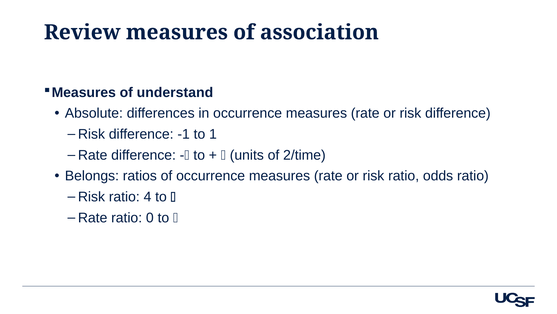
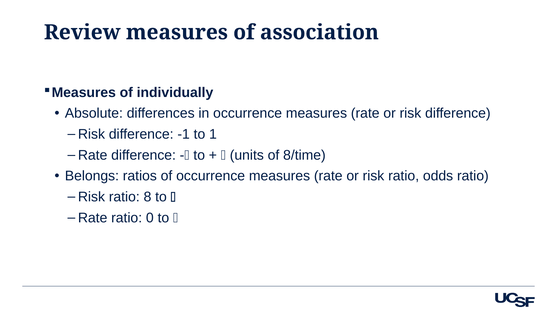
understand: understand -> individually
2/time: 2/time -> 8/time
4: 4 -> 8
